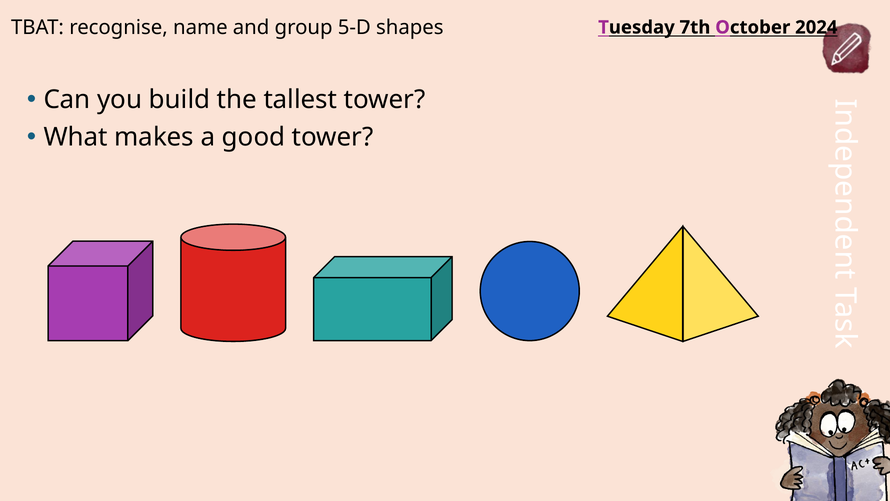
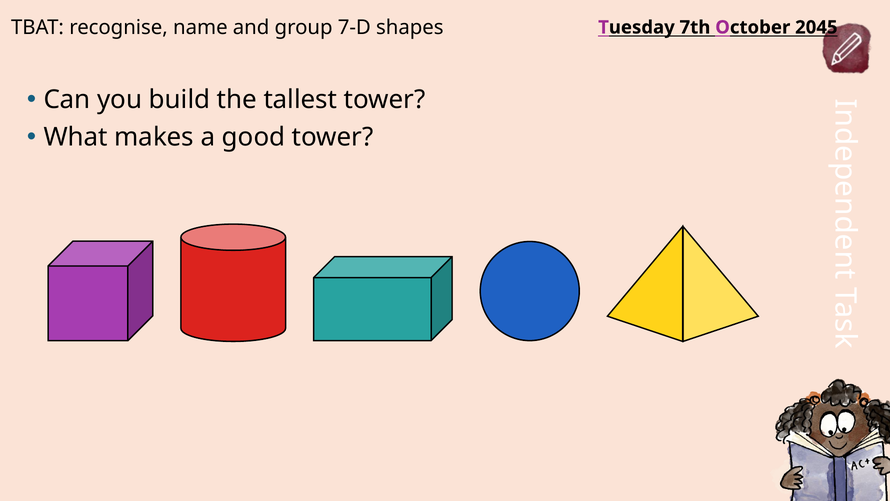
5-D: 5-D -> 7-D
2024: 2024 -> 2045
